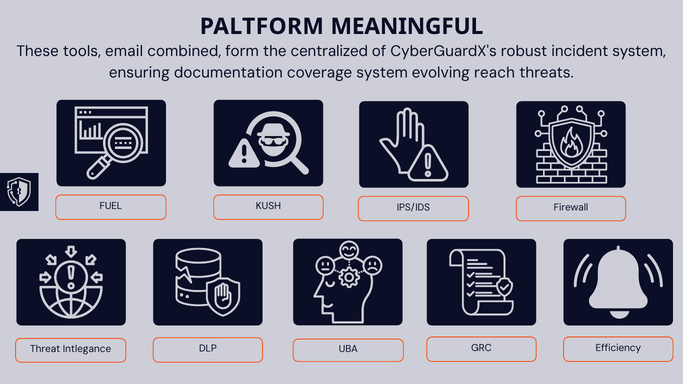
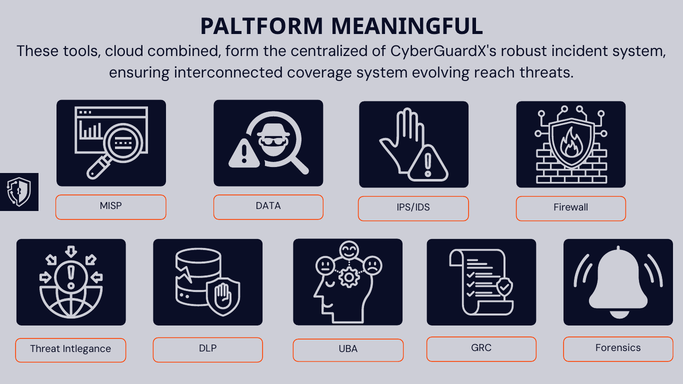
email: email -> cloud
documentation: documentation -> interconnected
FUEL: FUEL -> MISP
KUSH: KUSH -> DATA
Efficiency: Efficiency -> Forensics
